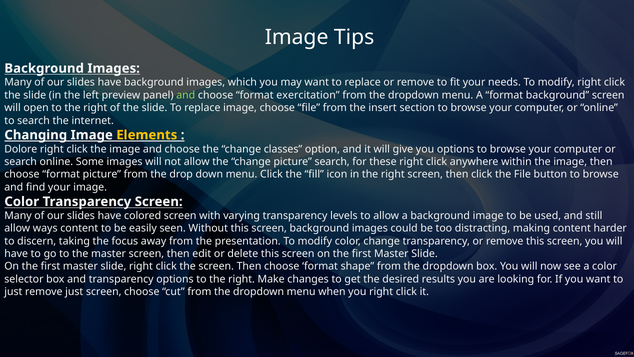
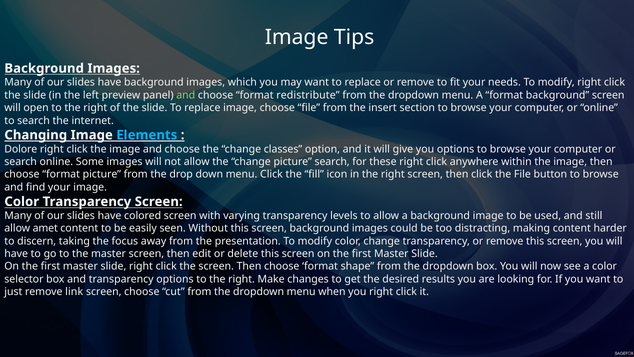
exercitation: exercitation -> redistribute
Elements colour: yellow -> light blue
ways: ways -> amet
remove just: just -> link
